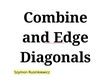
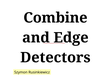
Diagonals: Diagonals -> Detectors
